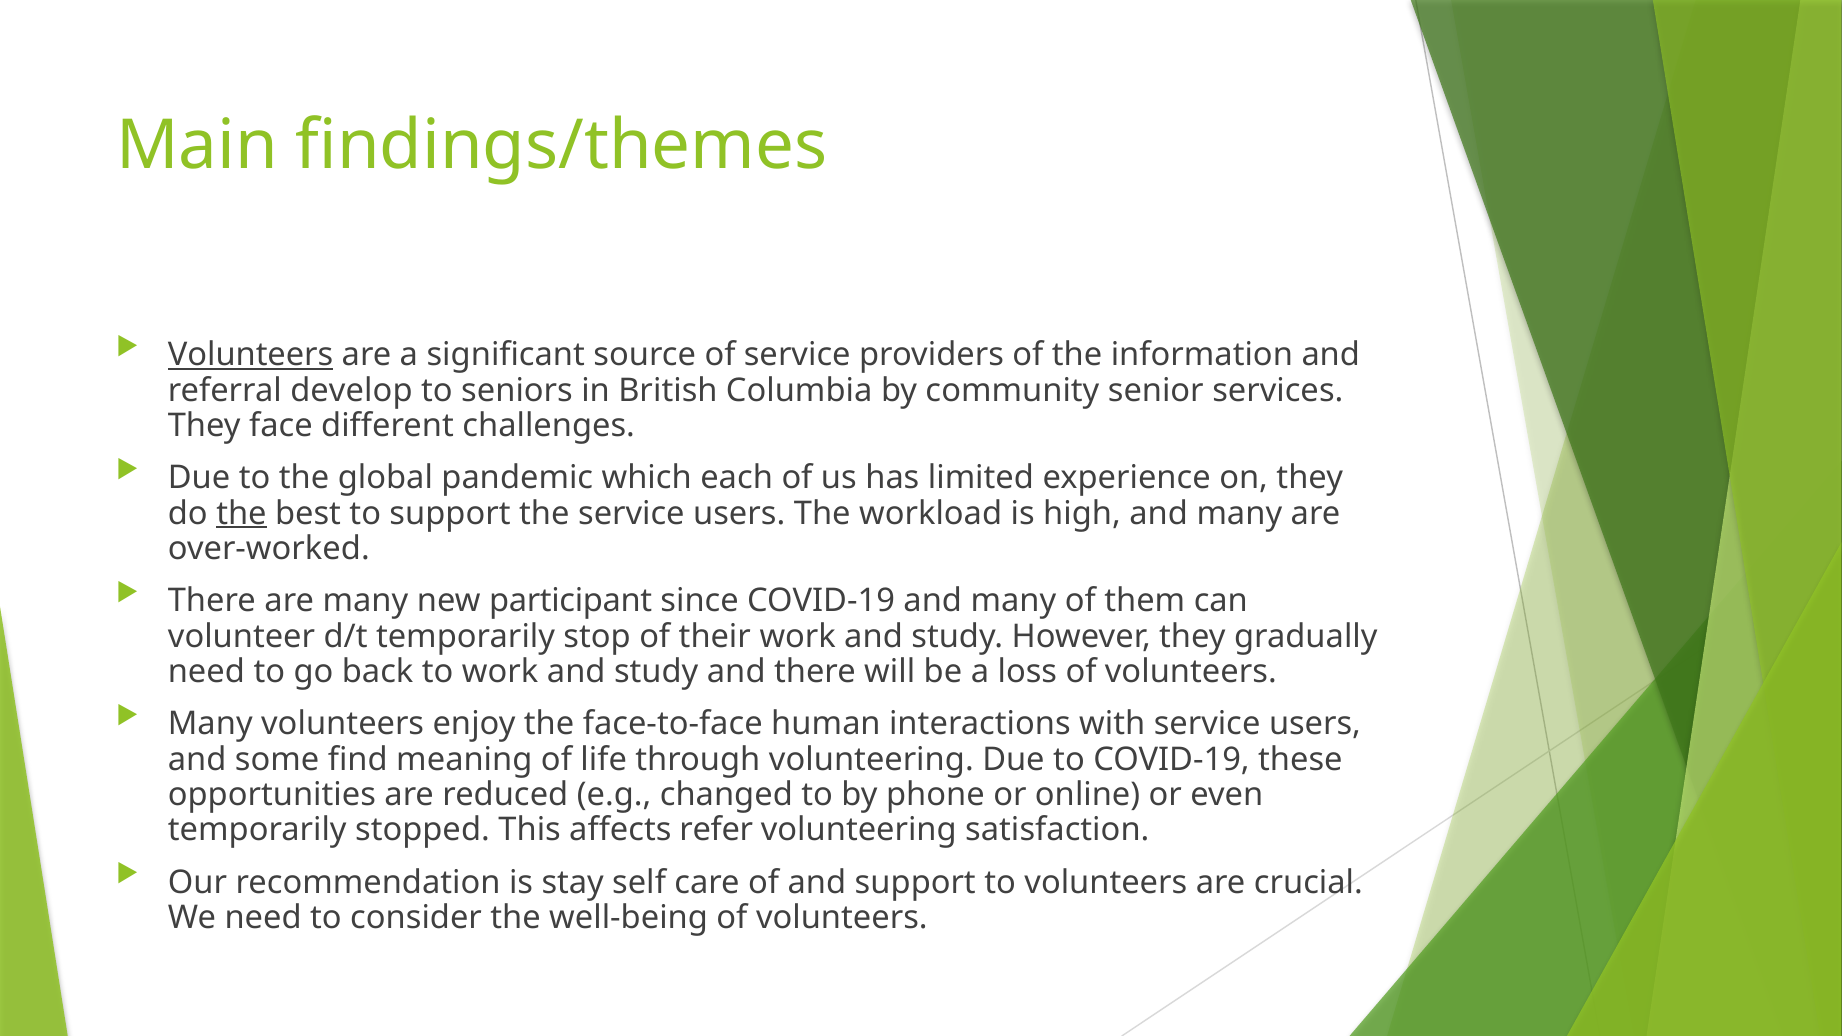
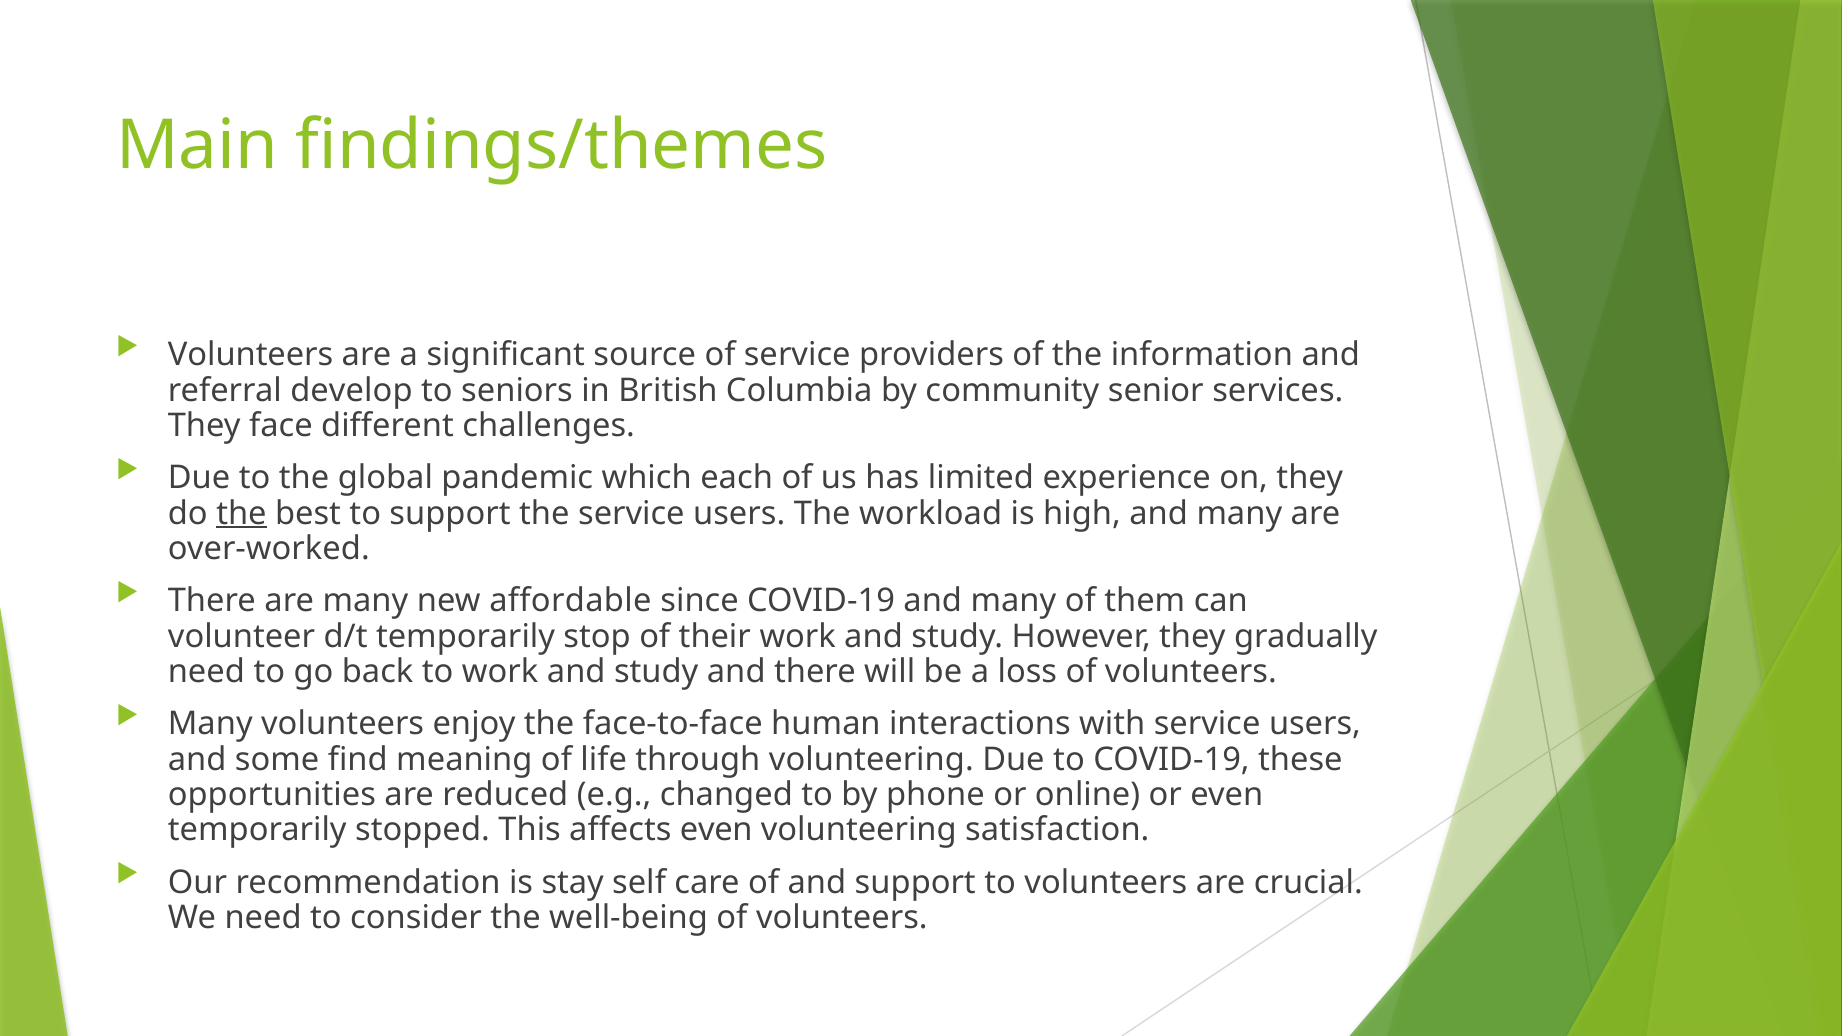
Volunteers at (251, 355) underline: present -> none
participant: participant -> affordable
affects refer: refer -> even
